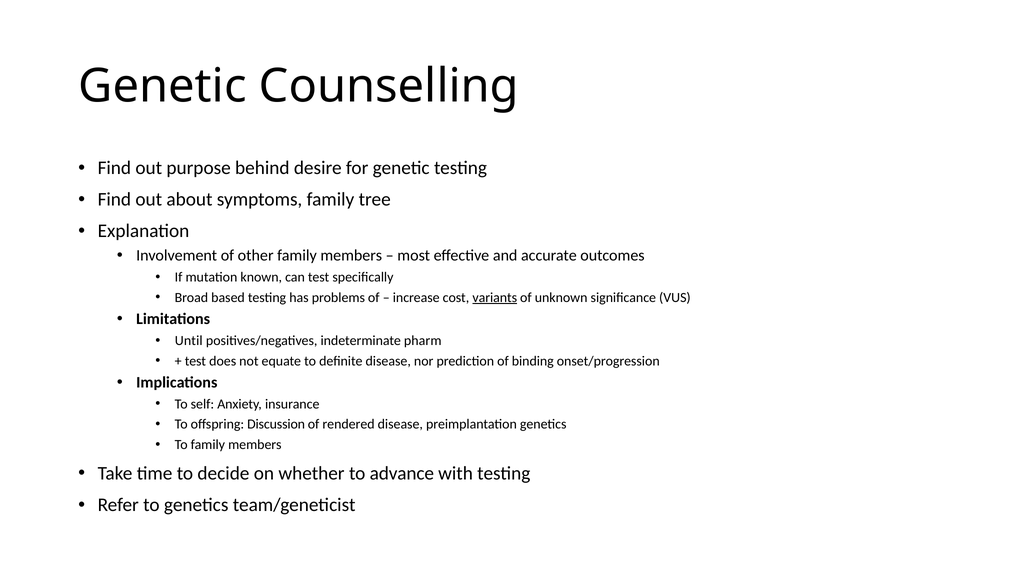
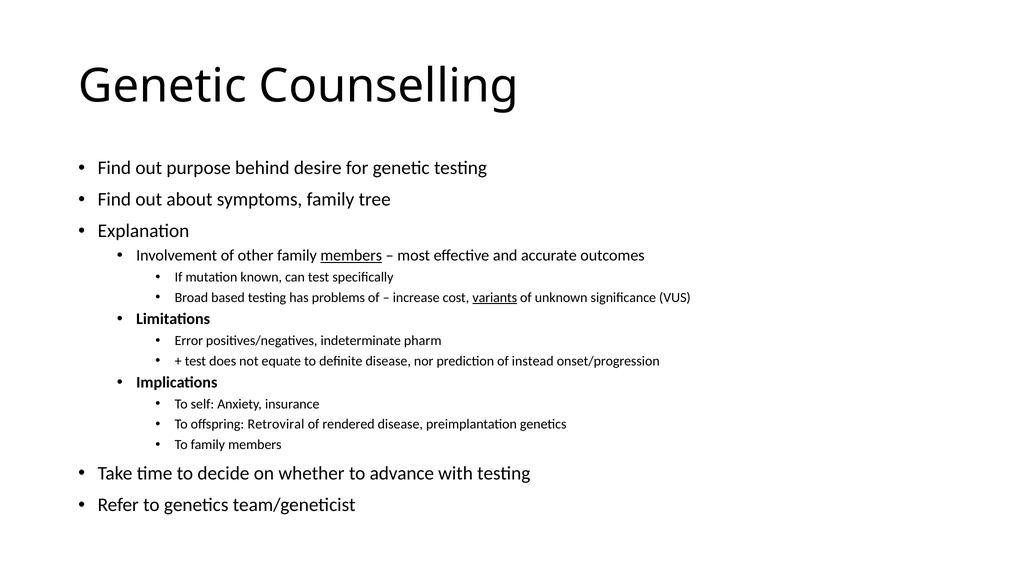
members at (351, 256) underline: none -> present
Until: Until -> Error
binding: binding -> instead
Discussion: Discussion -> Retroviral
